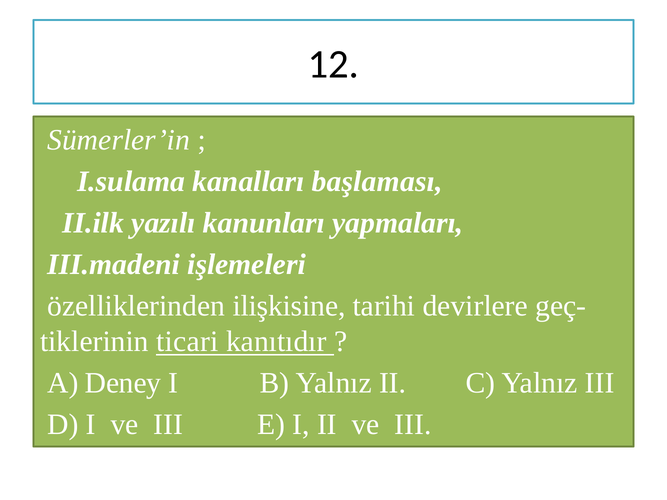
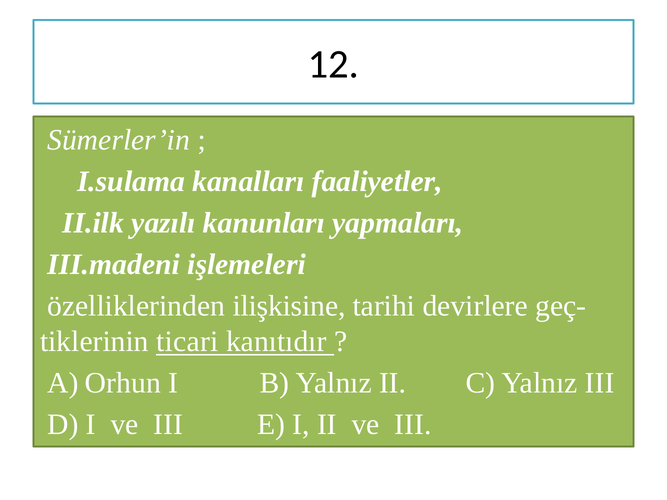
başlaması: başlaması -> faaliyetler
Deney: Deney -> Orhun
